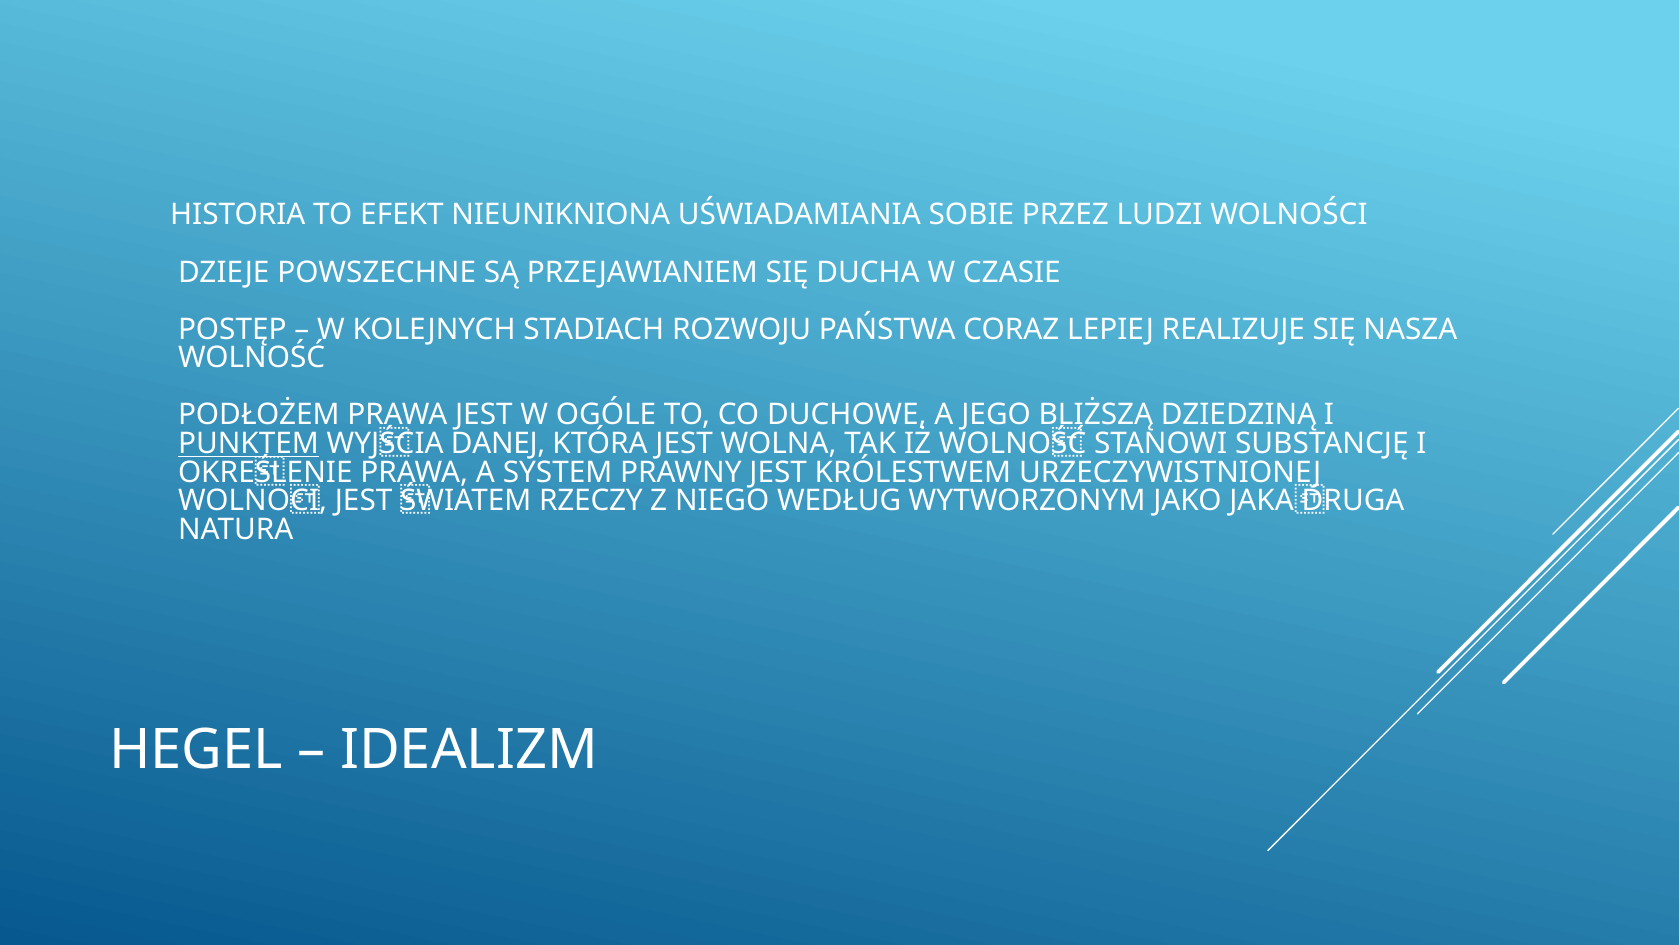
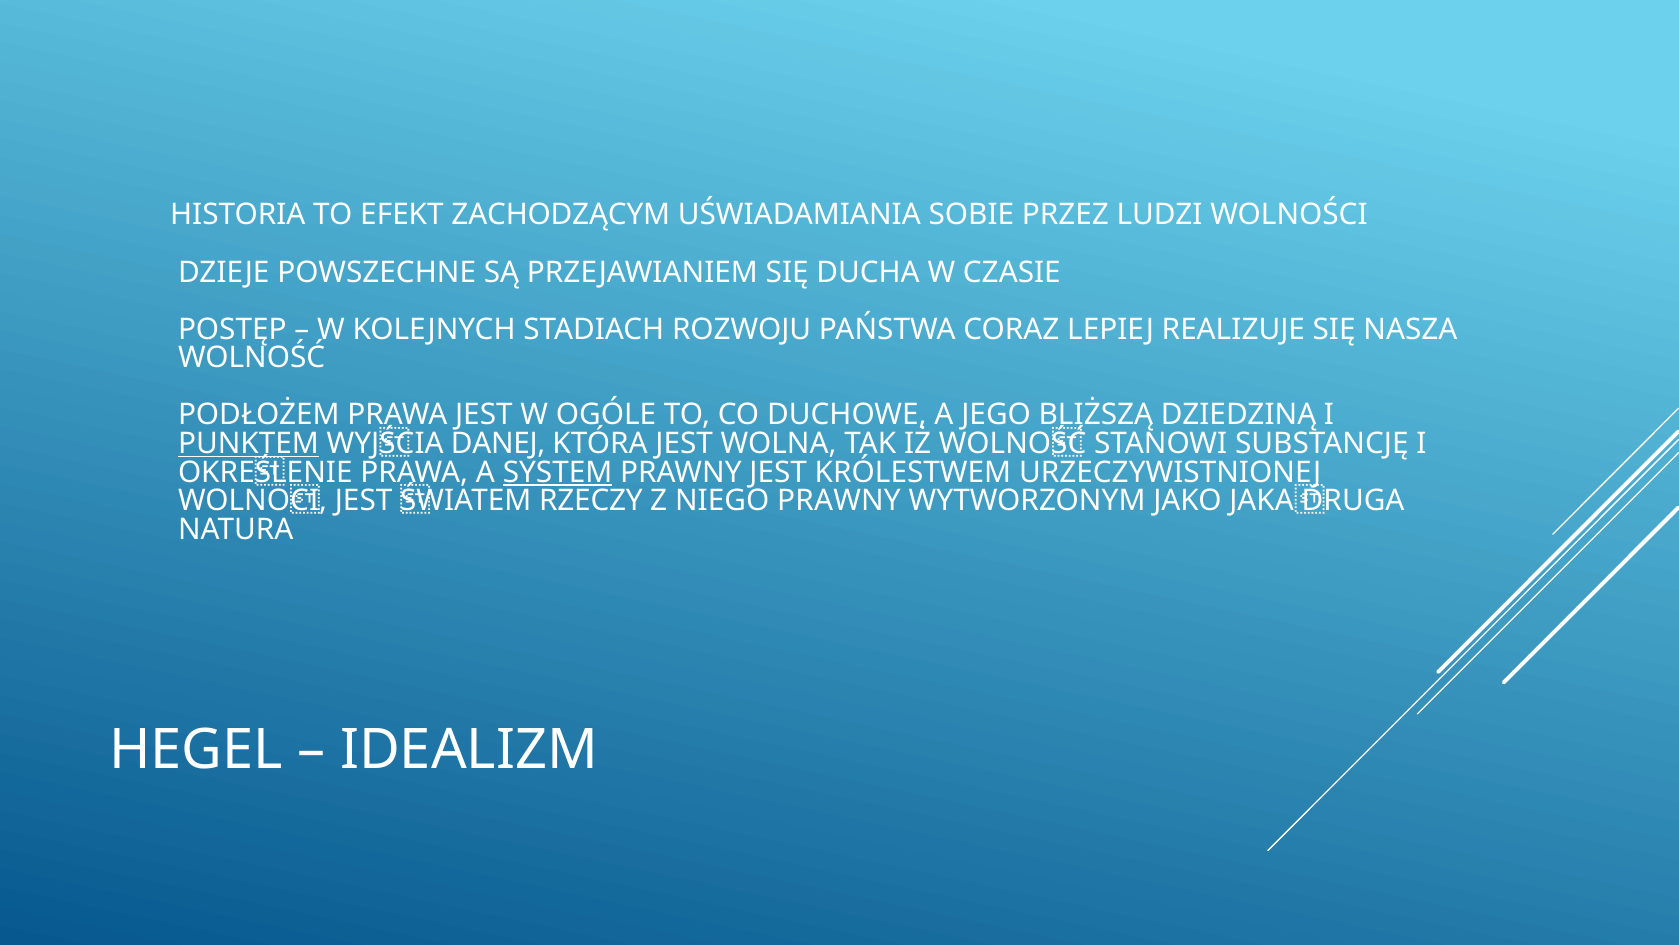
NIEUNIKNIONA: NIEUNIKNIONA -> ZACHODZĄCYM
SYSTEM underline: none -> present
NIEGO WEDŁUG: WEDŁUG -> PRAWNY
